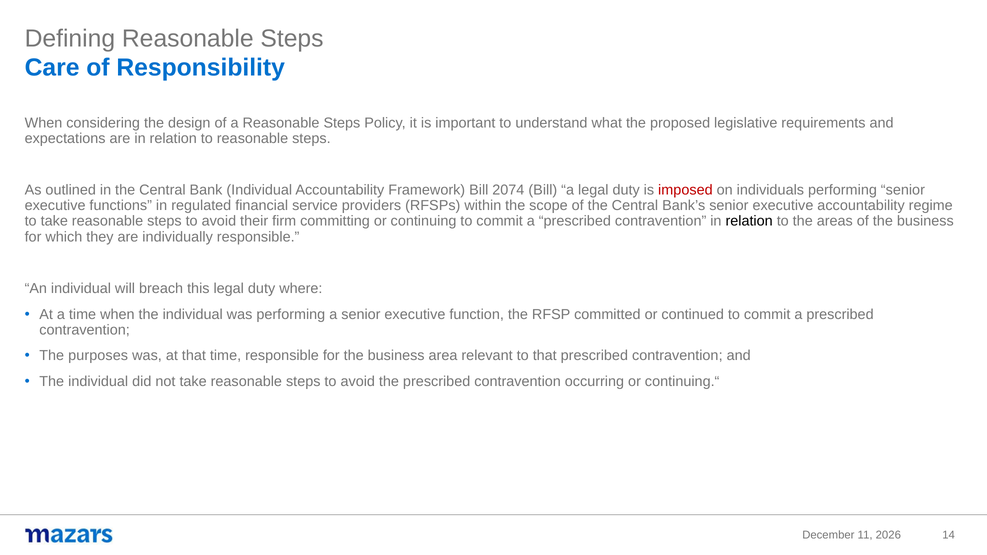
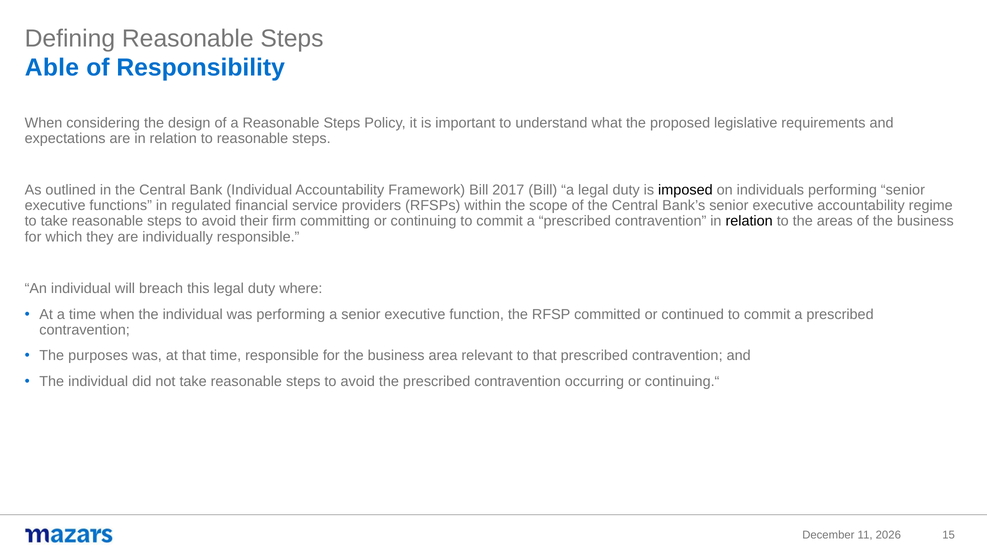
Care: Care -> Able
2074: 2074 -> 2017
imposed colour: red -> black
14: 14 -> 15
